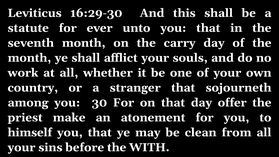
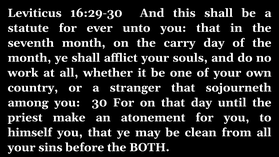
offer: offer -> until
WITH: WITH -> BOTH
